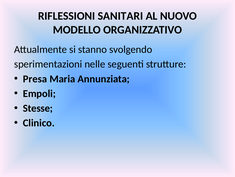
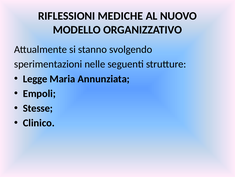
SANITARI: SANITARI -> MEDICHE
Presa: Presa -> Legge
